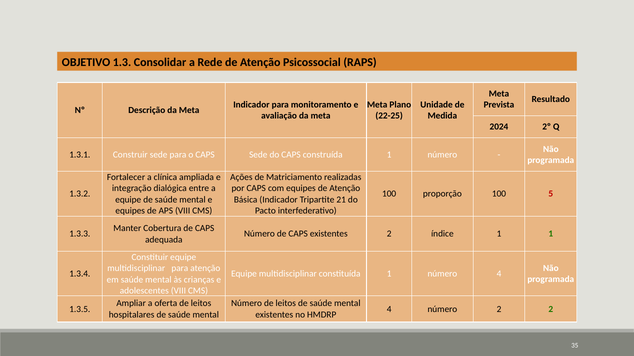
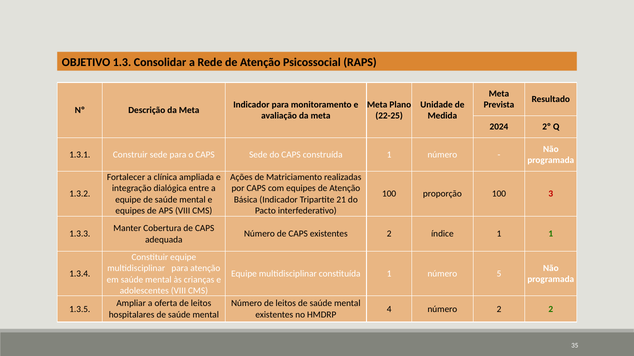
5: 5 -> 3
número 4: 4 -> 5
